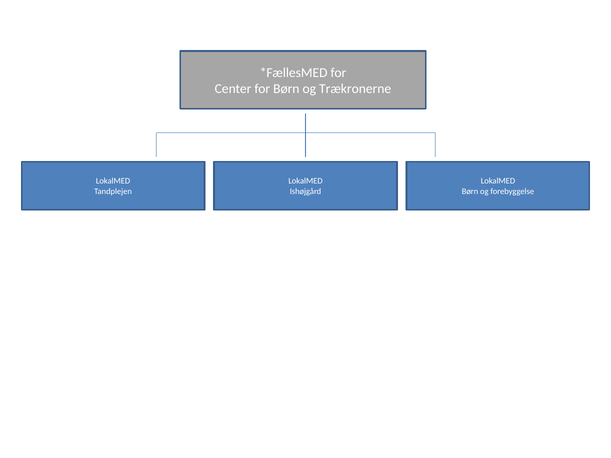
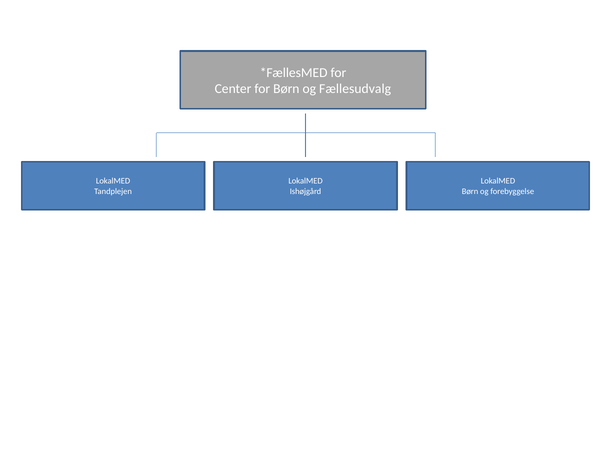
Trækronerne: Trækronerne -> Fællesudvalg
